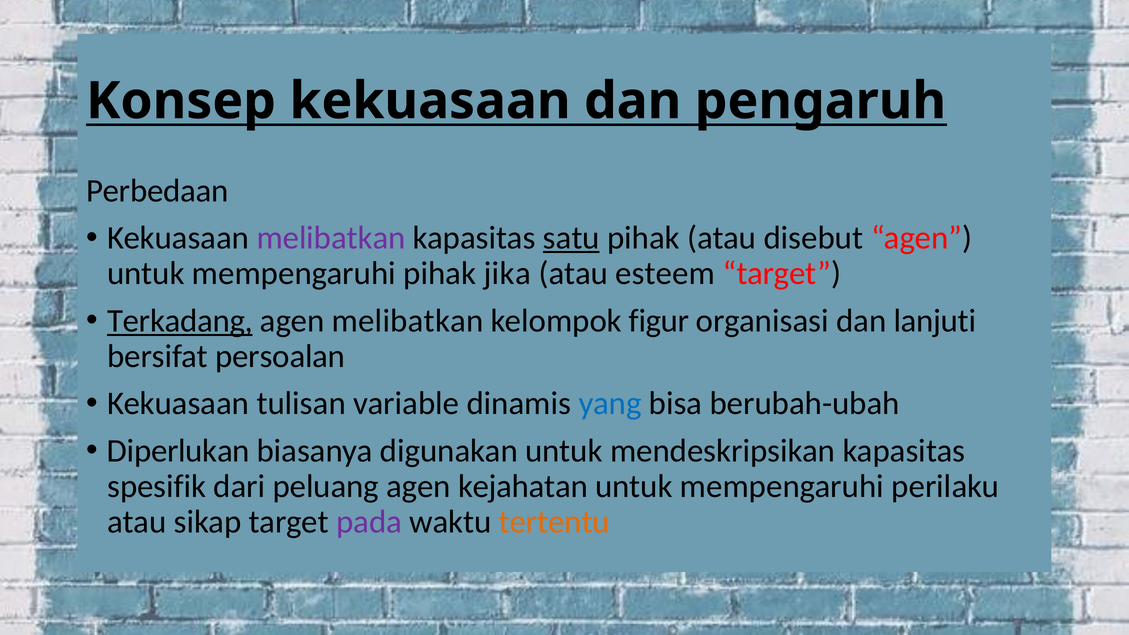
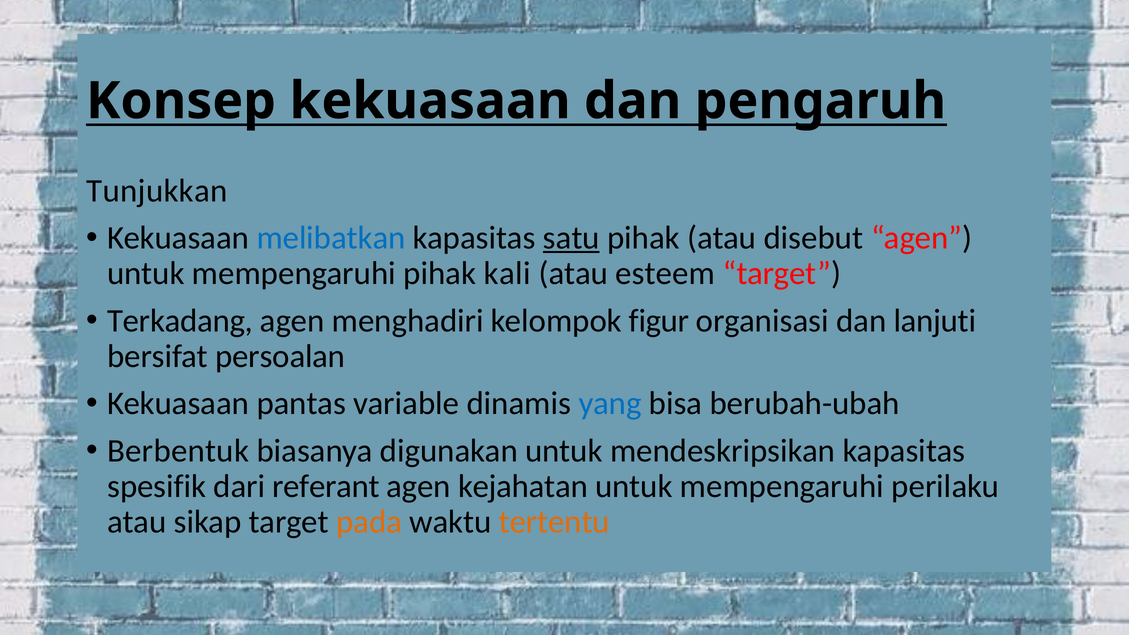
Perbedaan: Perbedaan -> Tunjukkan
melibatkan at (331, 238) colour: purple -> blue
jika: jika -> kali
Terkadang underline: present -> none
agen melibatkan: melibatkan -> menghadiri
tulisan: tulisan -> pantas
Diperlukan: Diperlukan -> Berbentuk
peluang: peluang -> referant
pada colour: purple -> orange
